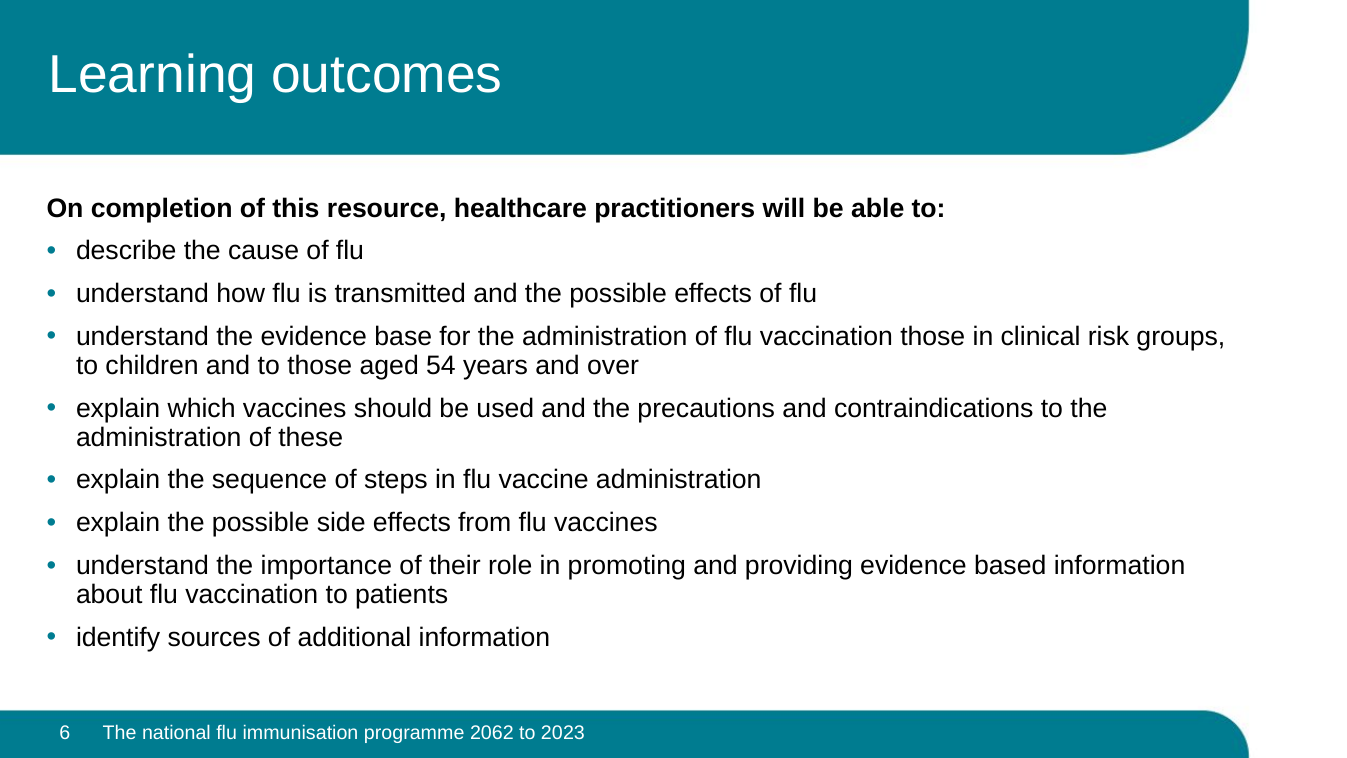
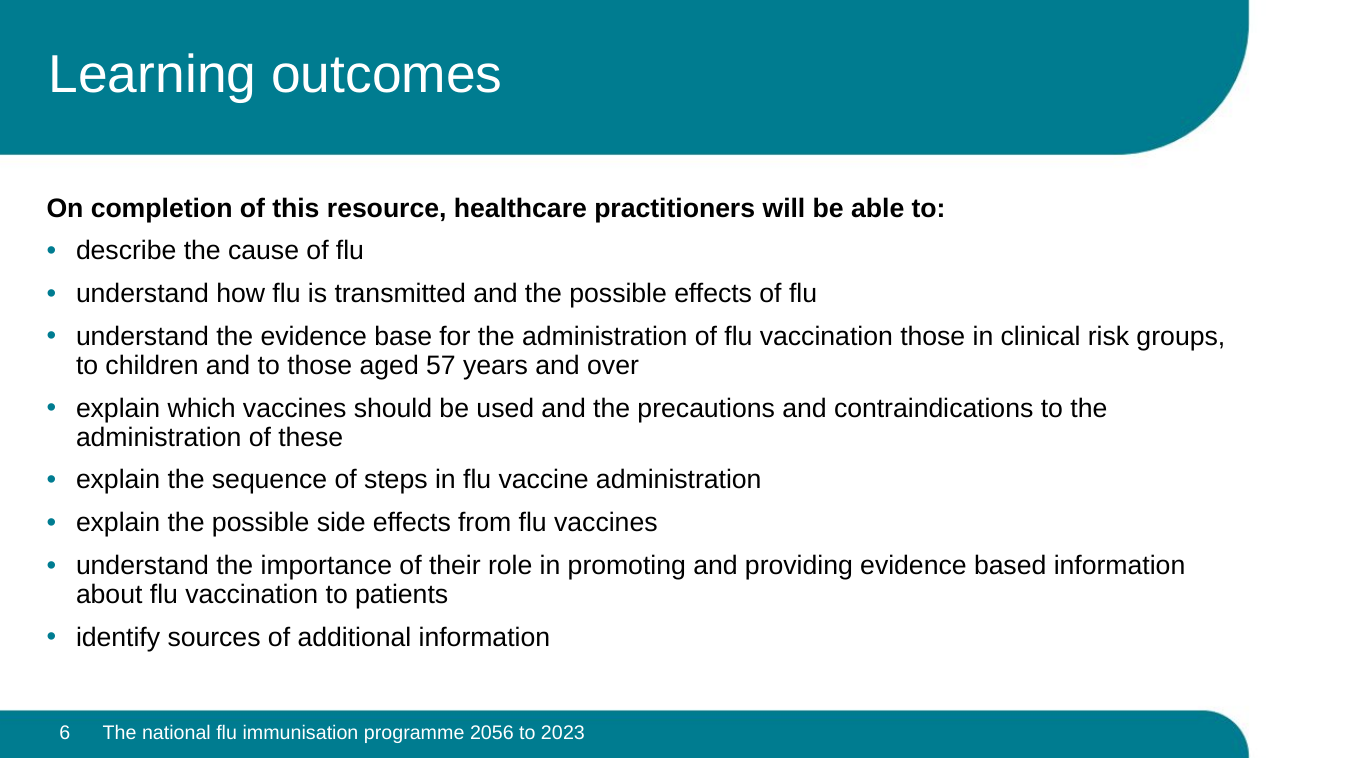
54: 54 -> 57
2062: 2062 -> 2056
